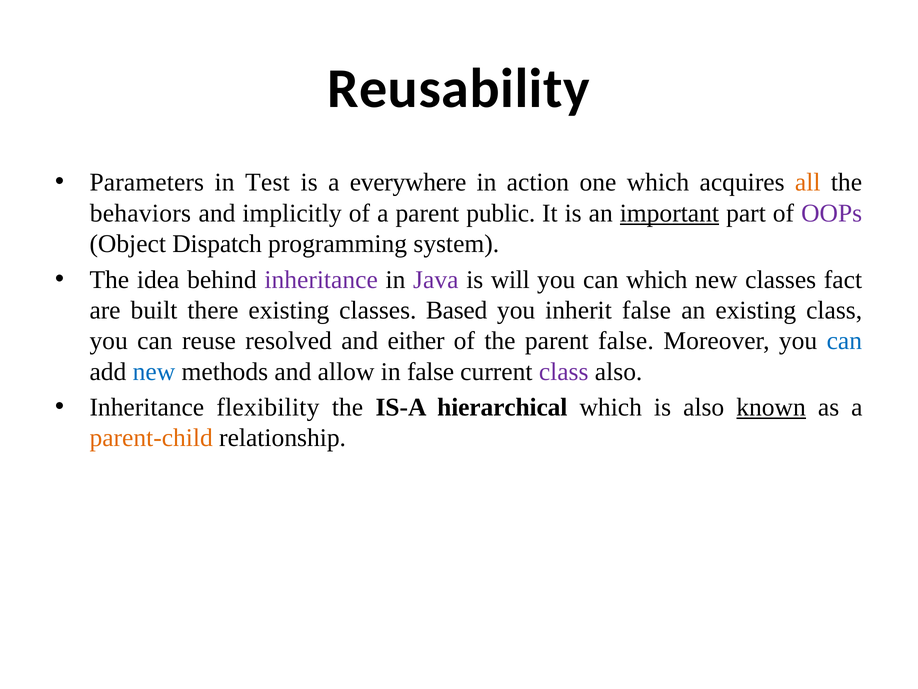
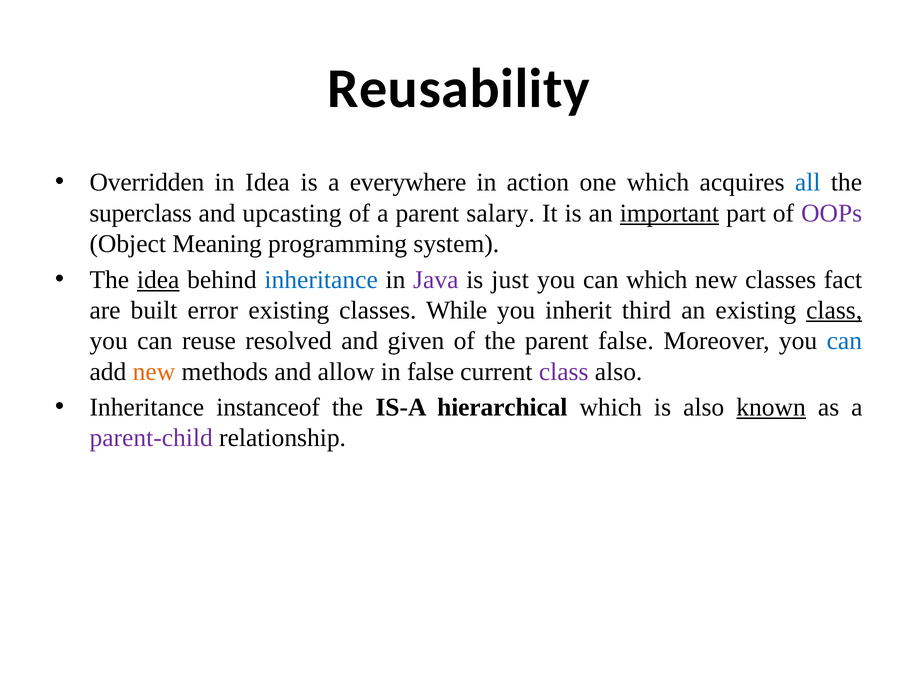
Parameters: Parameters -> Overridden
in Test: Test -> Idea
all colour: orange -> blue
behaviors: behaviors -> superclass
implicitly: implicitly -> upcasting
public: public -> salary
Dispatch: Dispatch -> Meaning
idea at (158, 279) underline: none -> present
inheritance at (321, 279) colour: purple -> blue
will: will -> just
there: there -> error
Based: Based -> While
inherit false: false -> third
class at (834, 310) underline: none -> present
either: either -> given
new at (154, 371) colour: blue -> orange
flexibility: flexibility -> instanceof
parent-child colour: orange -> purple
